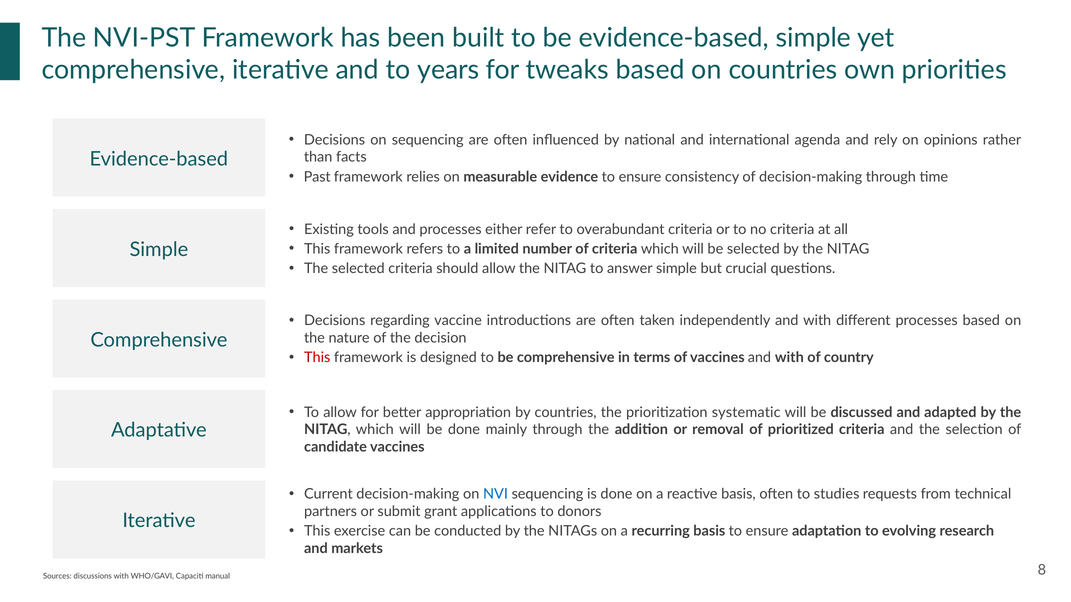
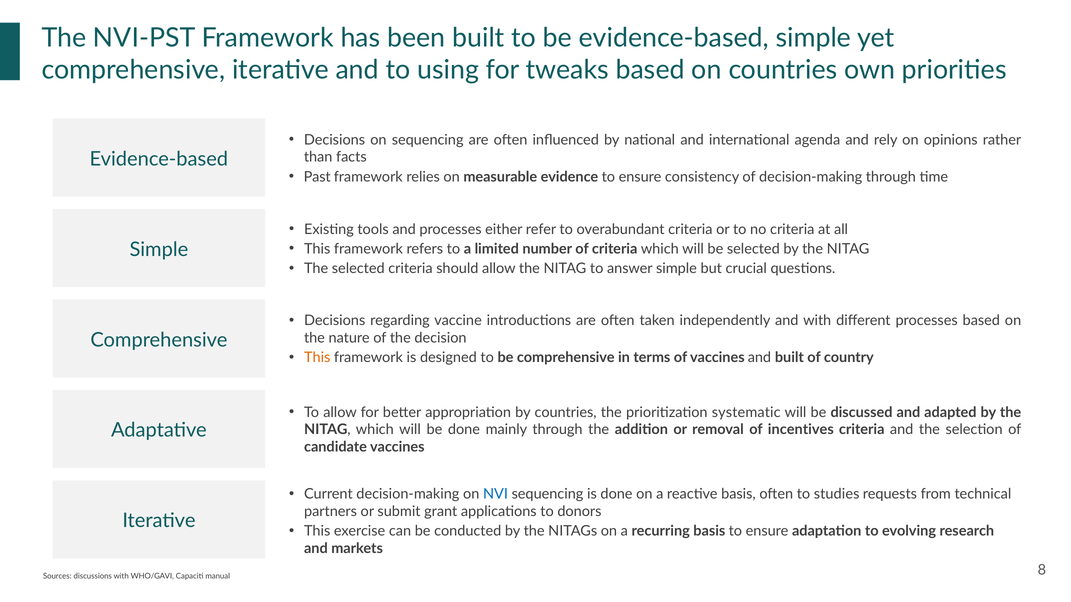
years: years -> using
This at (317, 358) colour: red -> orange
vaccines and with: with -> built
prioritized: prioritized -> incentives
